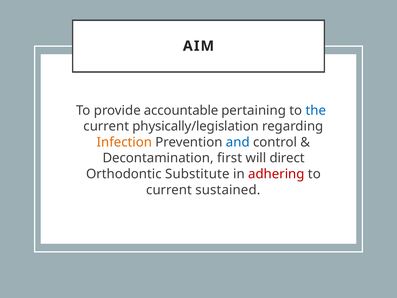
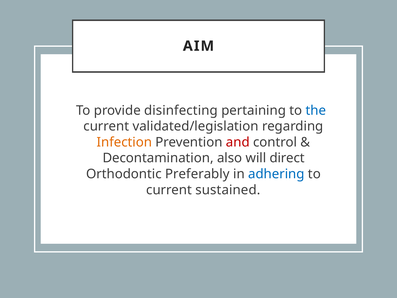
accountable: accountable -> disinfecting
physically/legislation: physically/legislation -> validated/legislation
and colour: blue -> red
first: first -> also
Substitute: Substitute -> Preferably
adhering colour: red -> blue
